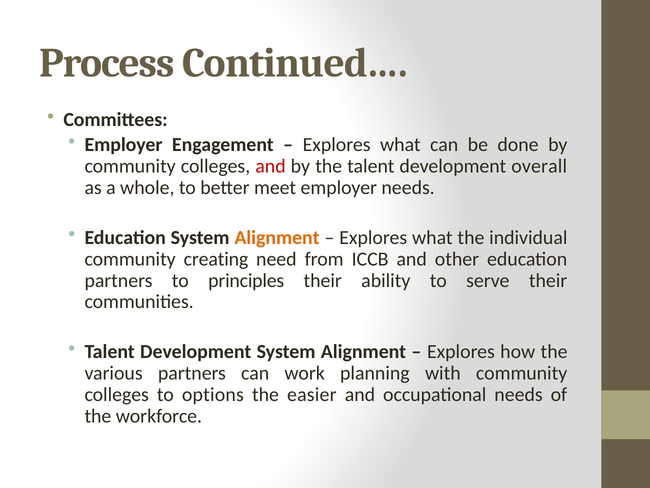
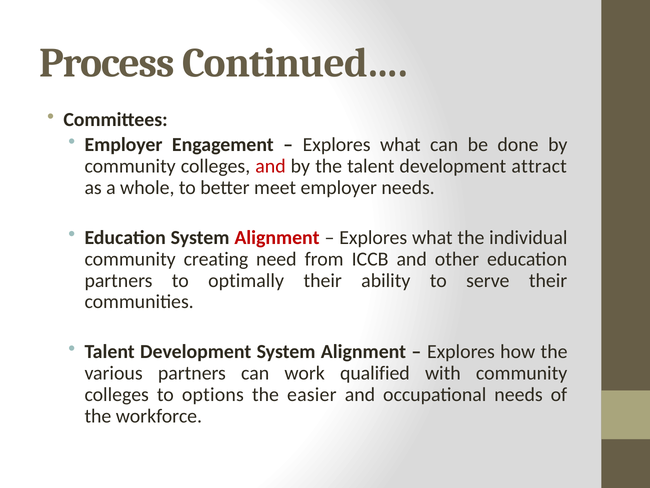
overall: overall -> attract
Alignment at (277, 237) colour: orange -> red
principles: principles -> optimally
planning: planning -> qualified
